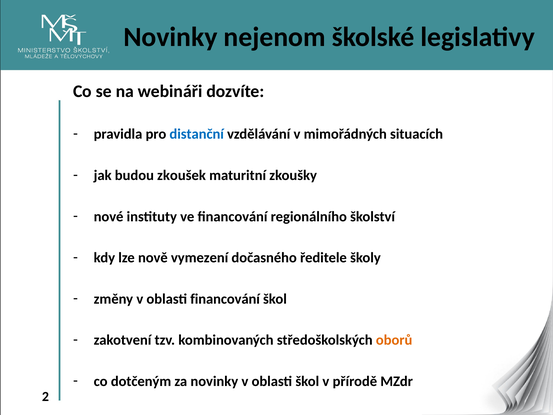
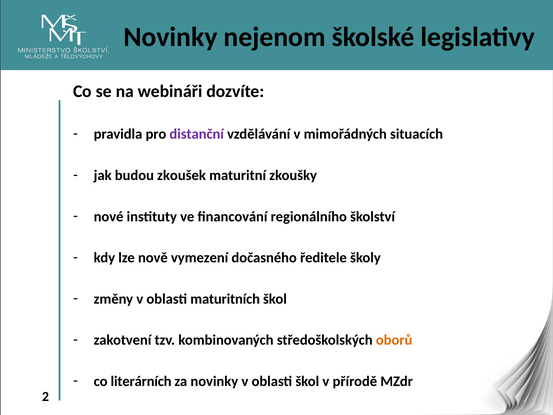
distanční colour: blue -> purple
oblasti financování: financování -> maturitních
dotčeným: dotčeným -> literárních
